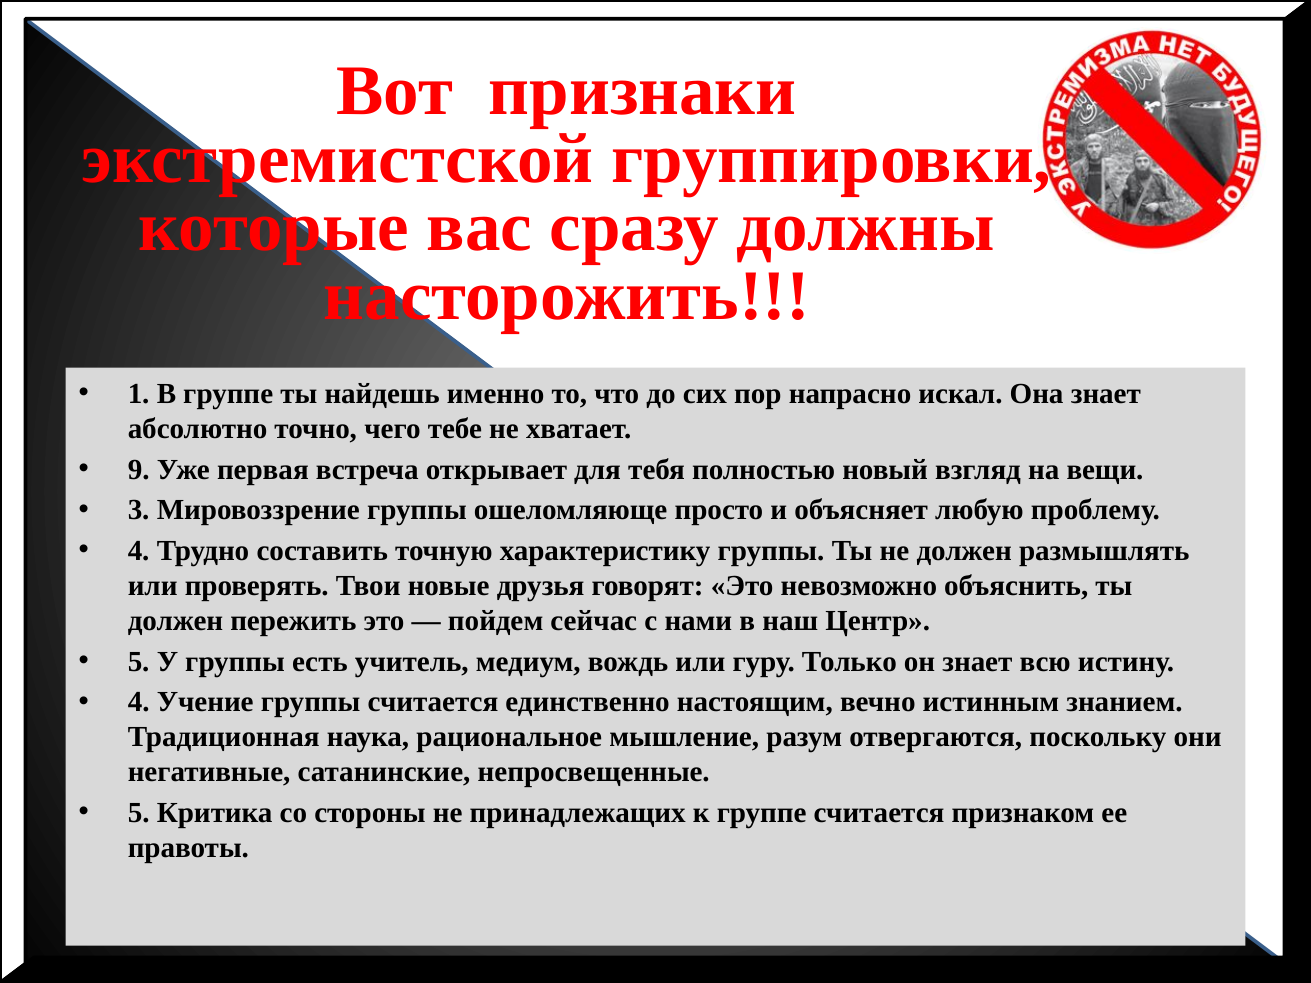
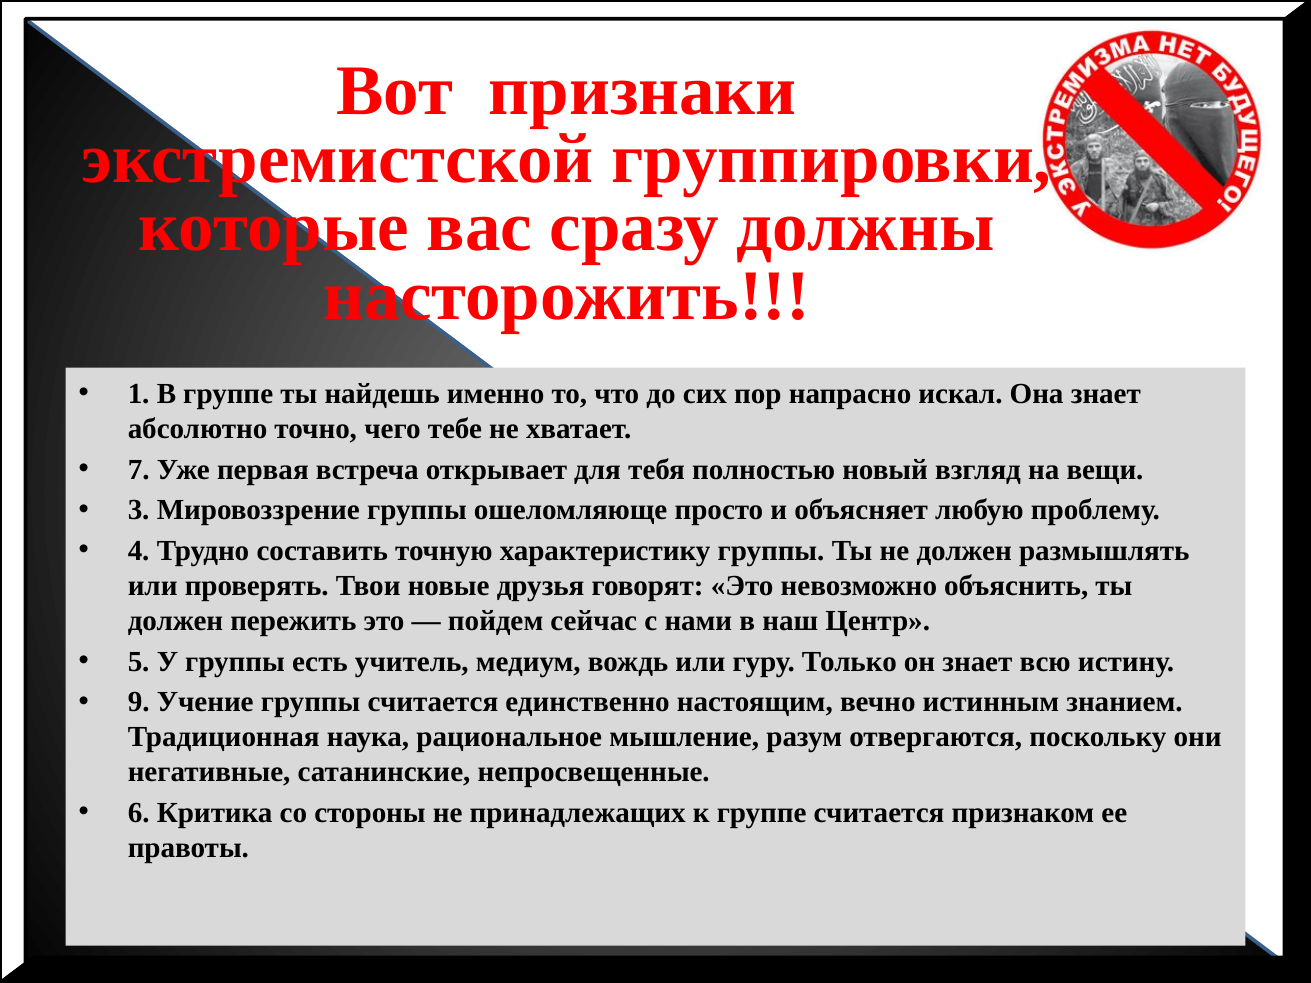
9: 9 -> 7
4 at (139, 703): 4 -> 9
5 at (139, 813): 5 -> 6
